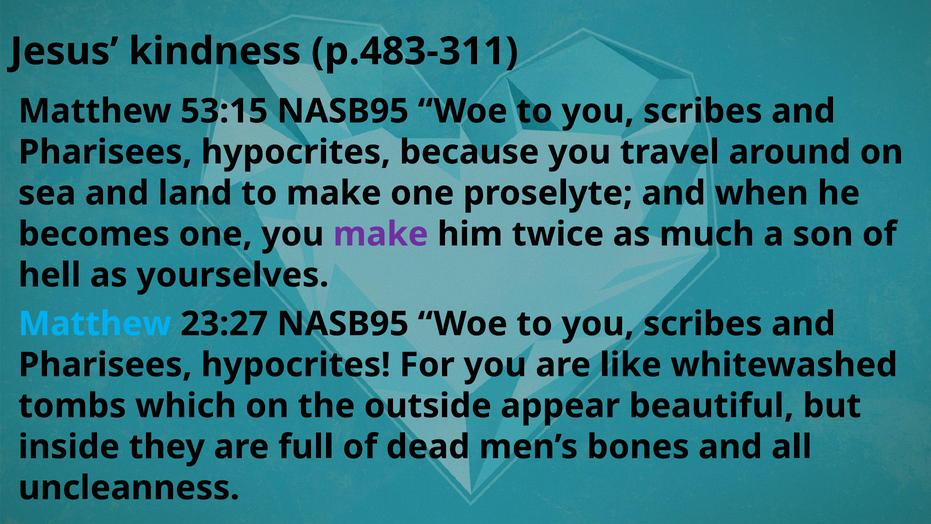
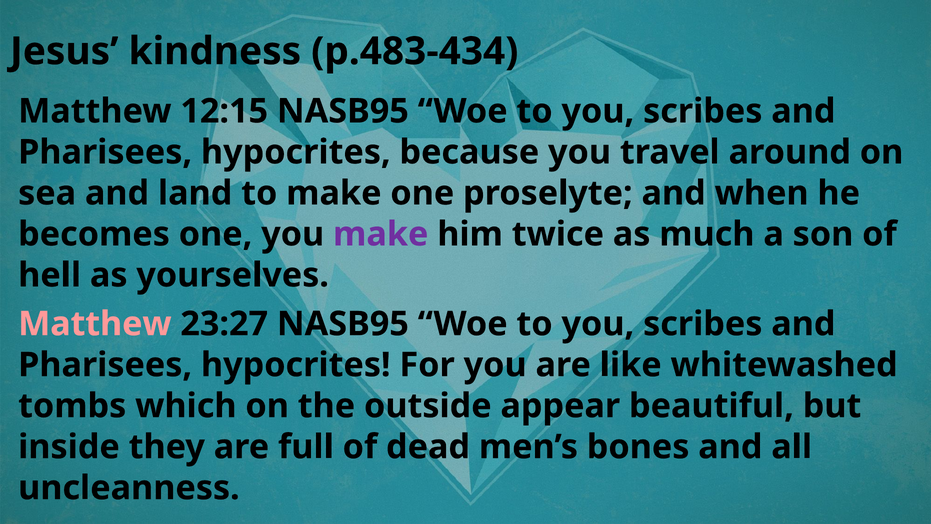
p.483-311: p.483-311 -> p.483-434
53:15: 53:15 -> 12:15
Matthew at (95, 324) colour: light blue -> pink
